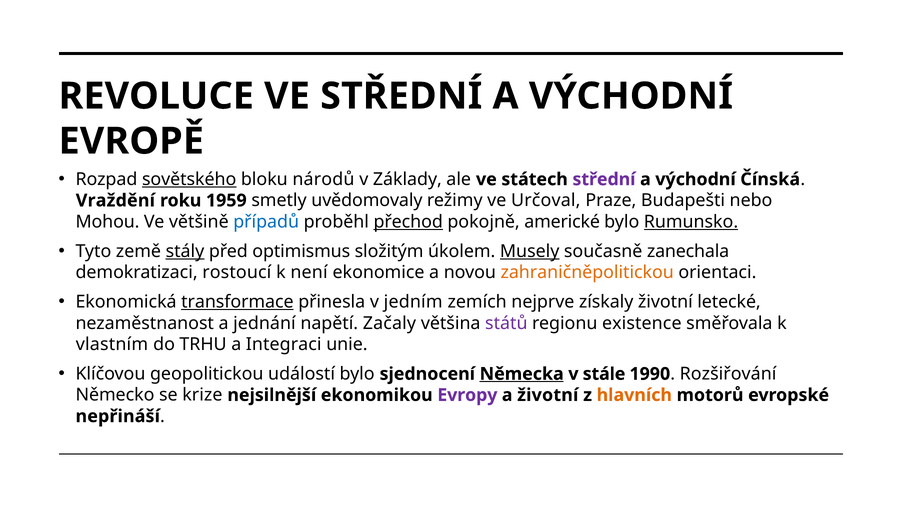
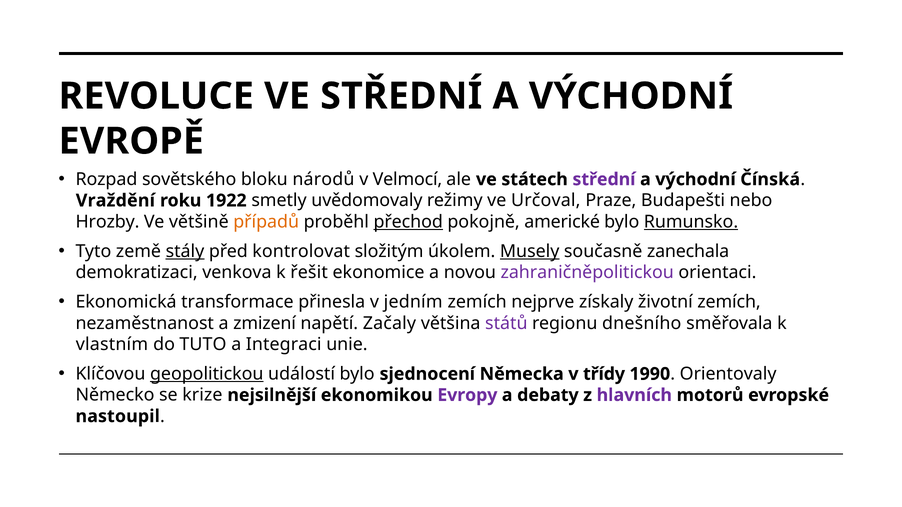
sovětského underline: present -> none
Základy: Základy -> Velmocí
1959: 1959 -> 1922
Mohou: Mohou -> Hrozby
případů colour: blue -> orange
optimismus: optimismus -> kontrolovat
rostoucí: rostoucí -> venkova
není: není -> řešit
zahraničněpolitickou colour: orange -> purple
transformace underline: present -> none
životní letecké: letecké -> zemích
jednání: jednání -> zmizení
existence: existence -> dnešního
TRHU: TRHU -> TUTO
geopolitickou underline: none -> present
Německa underline: present -> none
stále: stále -> třídy
Rozšiřování: Rozšiřování -> Orientovaly
a životní: životní -> debaty
hlavních colour: orange -> purple
nepřináší: nepřináší -> nastoupil
